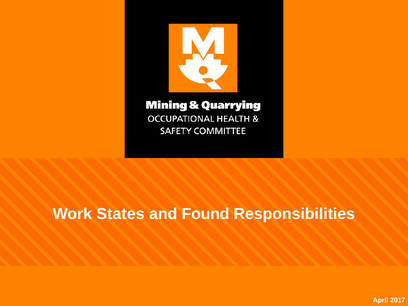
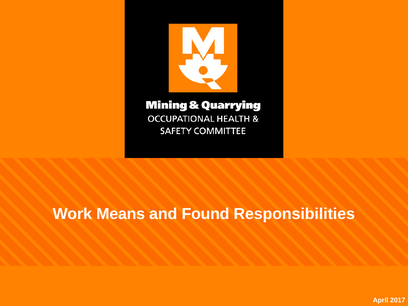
States: States -> Means
